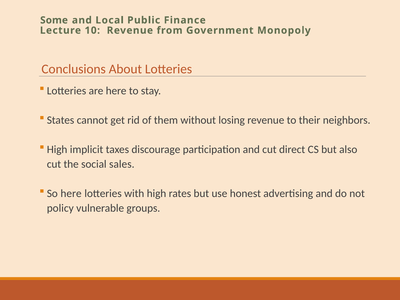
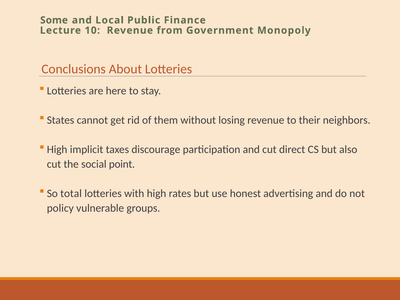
sales: sales -> point
So here: here -> total
